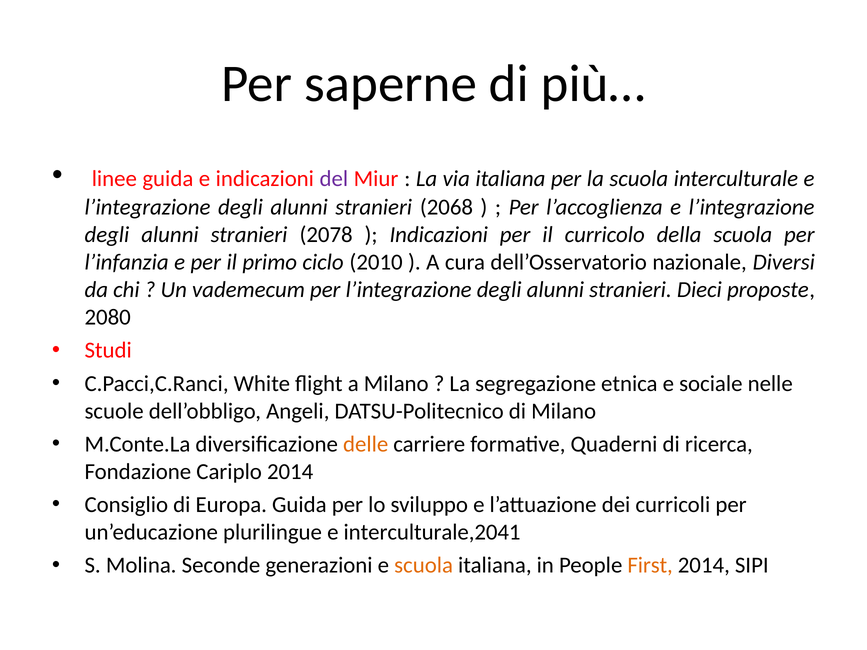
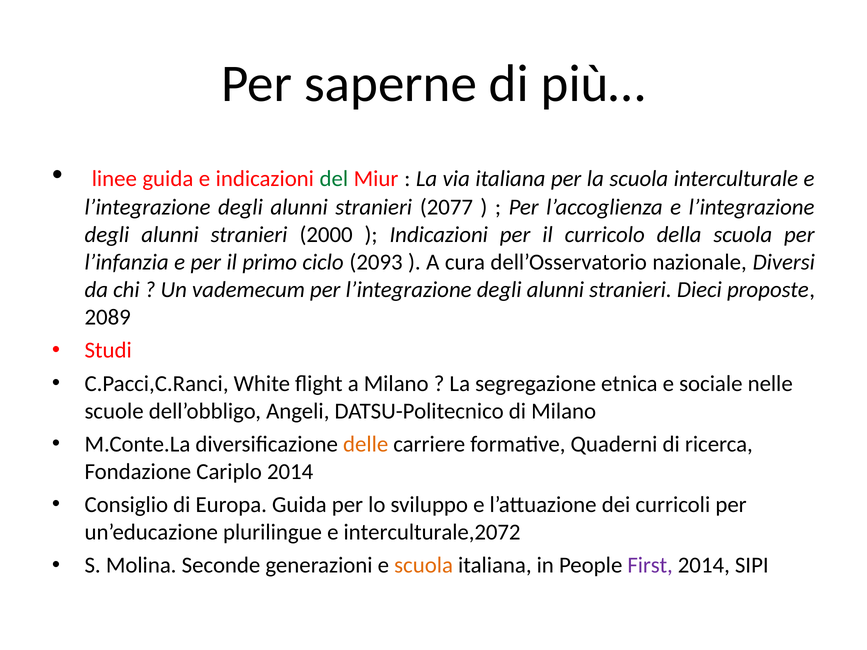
del colour: purple -> green
2068: 2068 -> 2077
2078: 2078 -> 2000
2010: 2010 -> 2093
2080: 2080 -> 2089
interculturale,2041: interculturale,2041 -> interculturale,2072
First colour: orange -> purple
